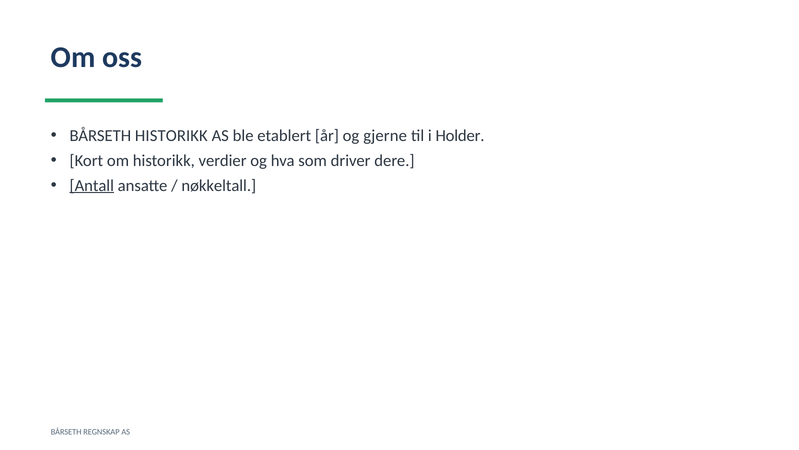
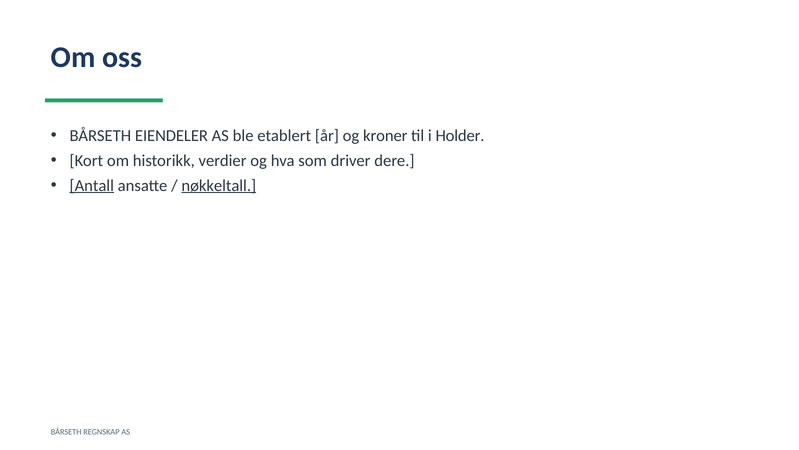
BÅRSETH HISTORIKK: HISTORIKK -> EIENDELER
gjerne: gjerne -> kroner
nøkkeltall underline: none -> present
